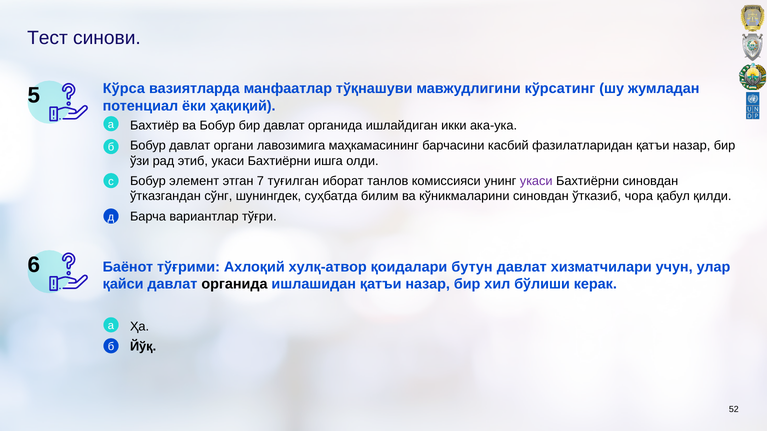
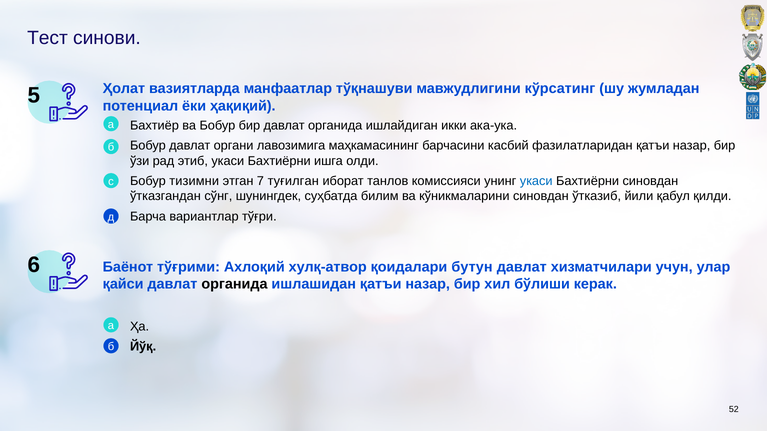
Кўрса: Кўрса -> Ҳолат
элeмeнт: элeмeнт -> тизимни
укаси at (536, 181) colour: purple -> blue
чора: чора -> йили
